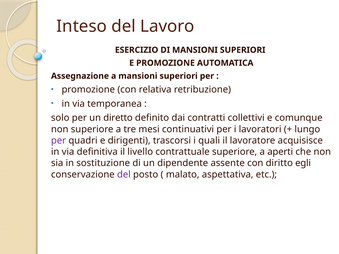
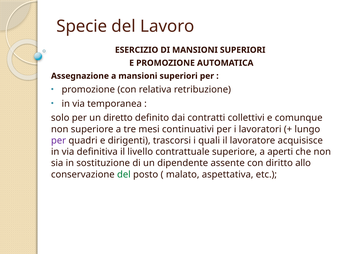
Inteso: Inteso -> Specie
egli: egli -> allo
del at (124, 175) colour: purple -> green
